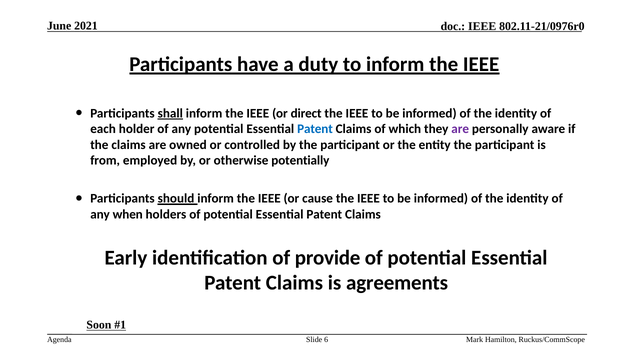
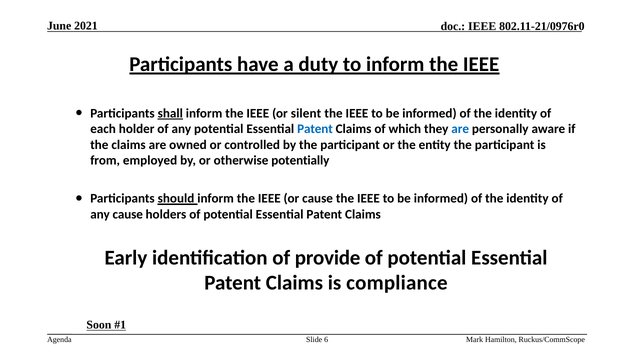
direct: direct -> silent
are at (460, 129) colour: purple -> blue
any when: when -> cause
agreements: agreements -> compliance
